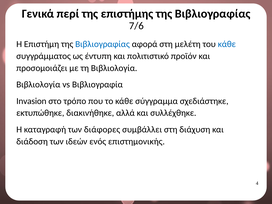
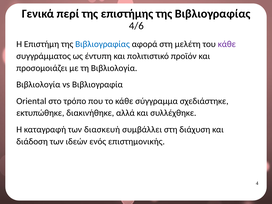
7/6: 7/6 -> 4/6
κάθε at (227, 44) colour: blue -> purple
Invasion: Invasion -> Oriental
διάφορες: διάφορες -> διασκευή
